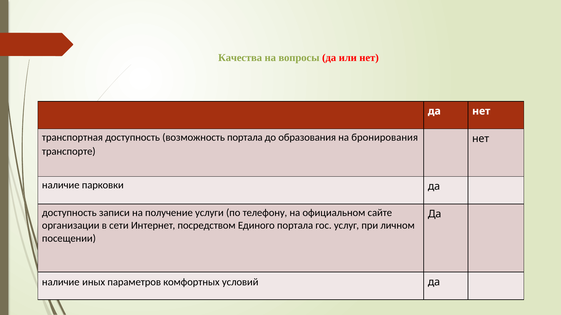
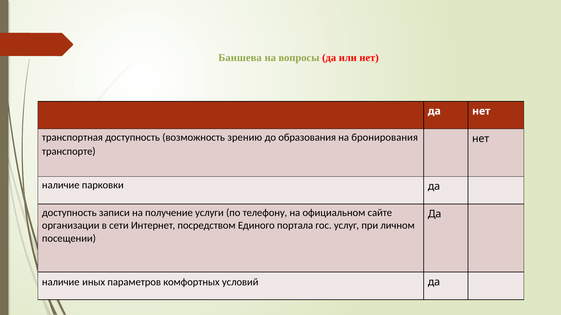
Качества: Качества -> Баишева
возможность портала: портала -> зрению
